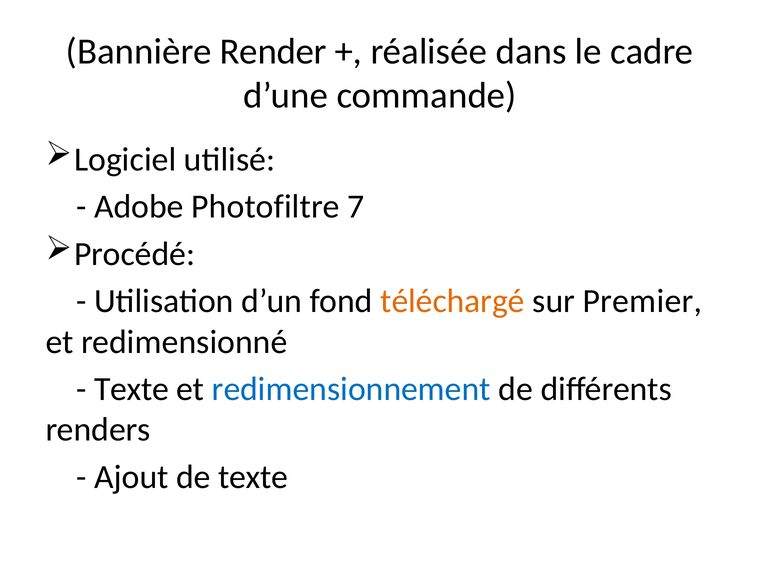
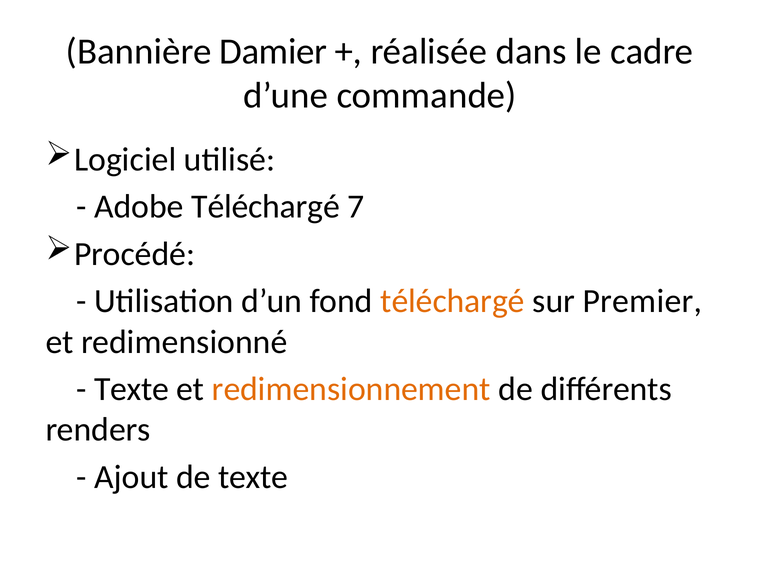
Render: Render -> Damier
Adobe Photofiltre: Photofiltre -> Téléchargé
redimensionnement colour: blue -> orange
